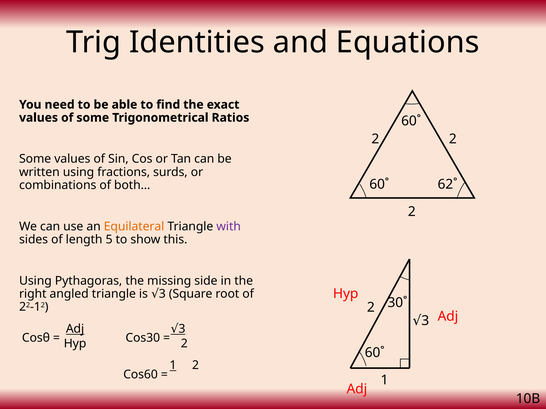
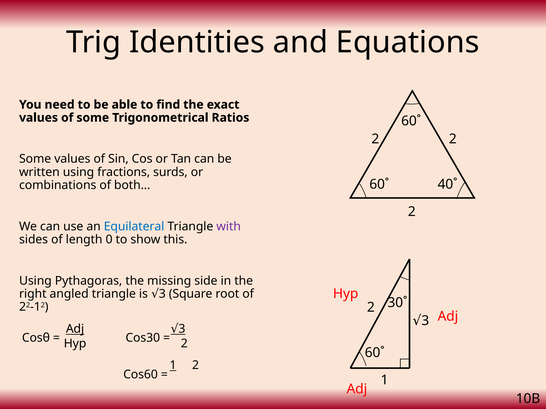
62˚: 62˚ -> 40˚
Equilateral colour: orange -> blue
5: 5 -> 0
